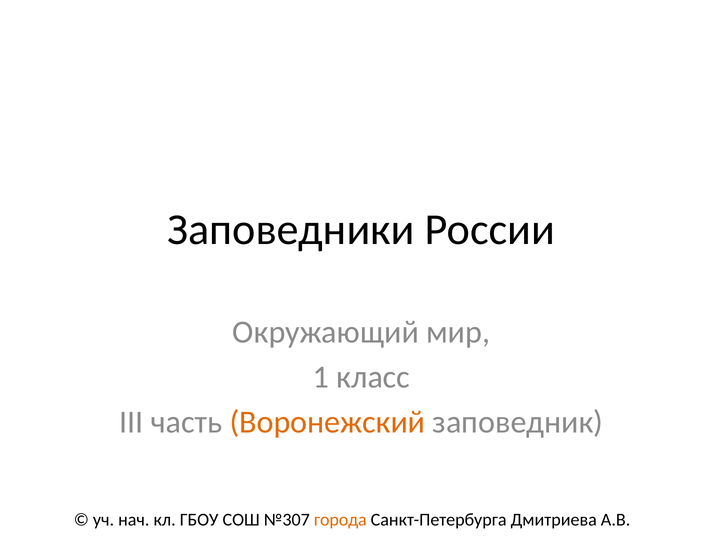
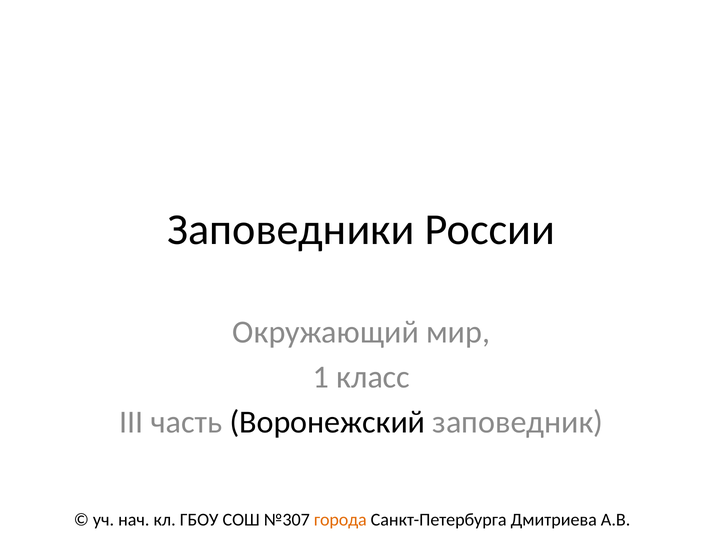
Воронежский colour: orange -> black
